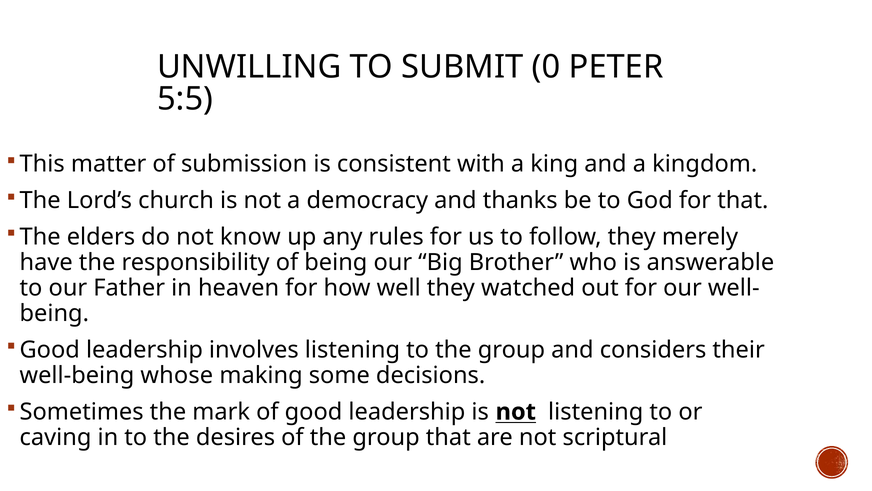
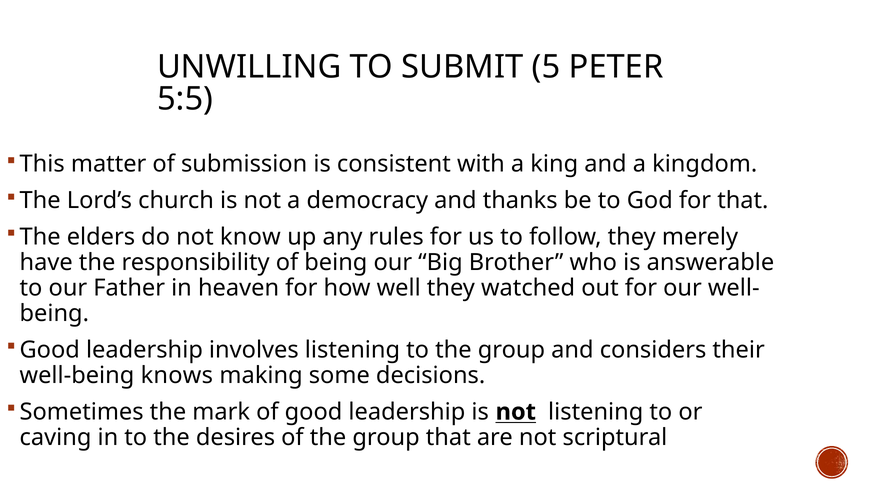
0: 0 -> 5
whose: whose -> knows
